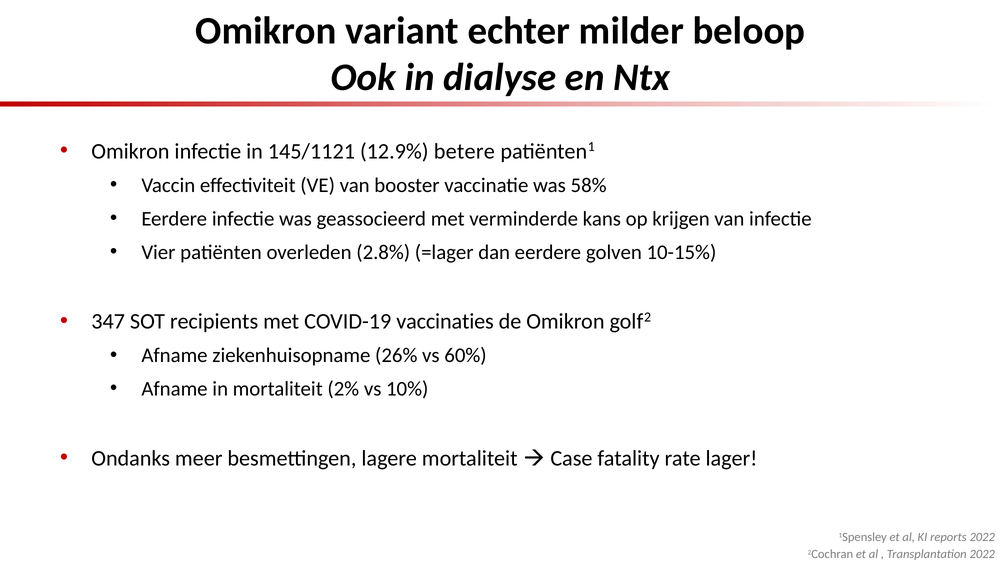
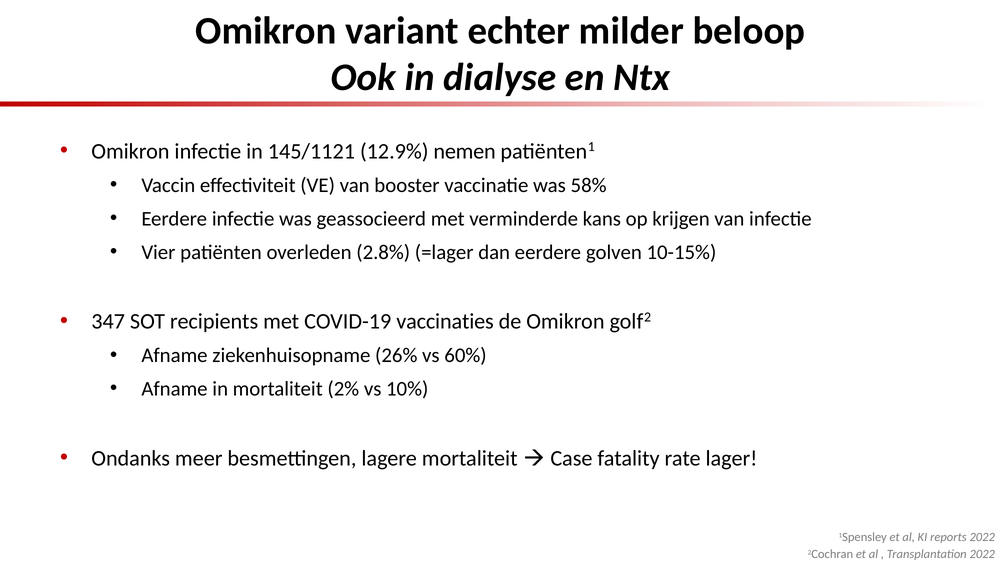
betere: betere -> nemen
